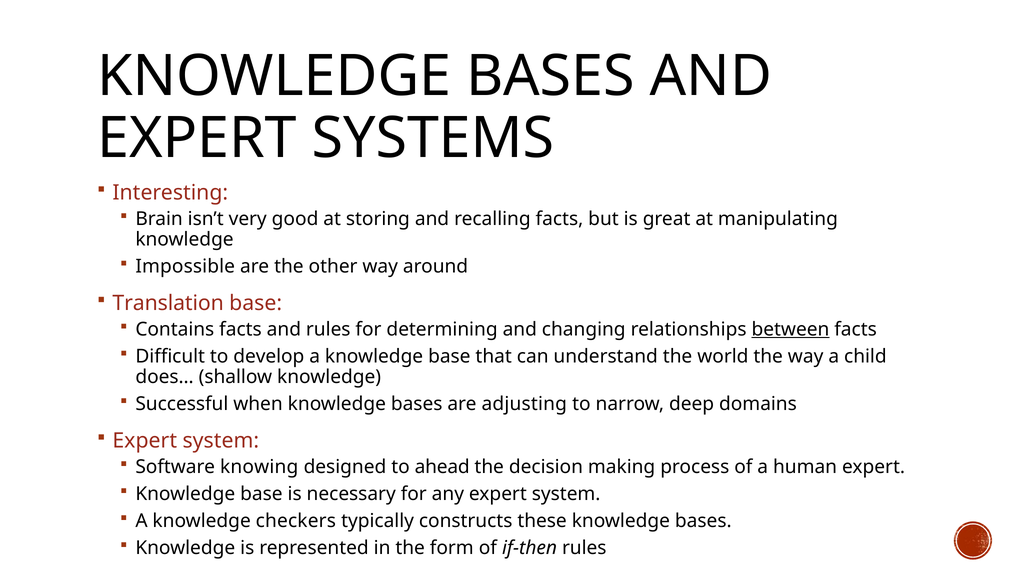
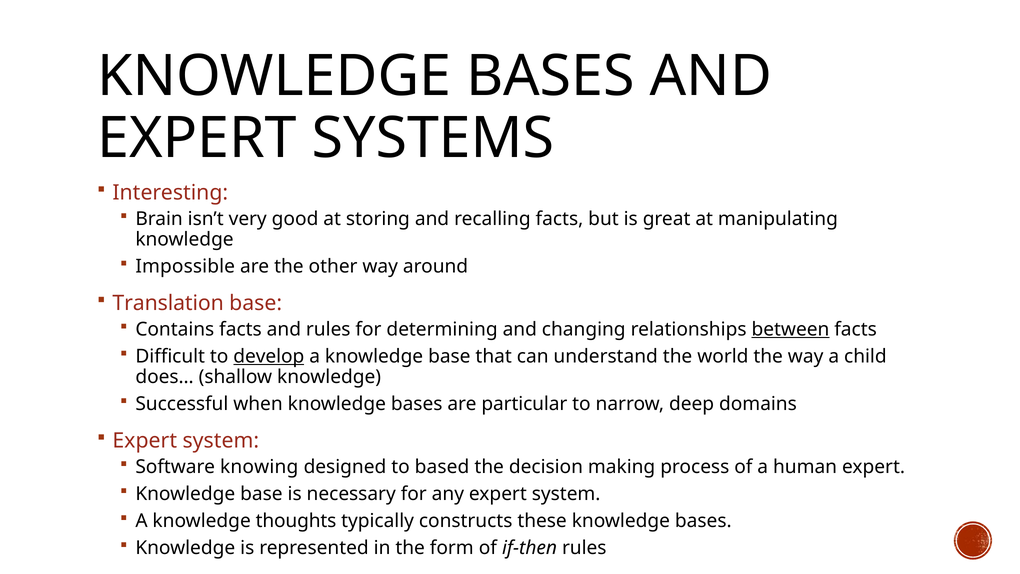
develop underline: none -> present
adjusting: adjusting -> particular
ahead: ahead -> based
checkers: checkers -> thoughts
